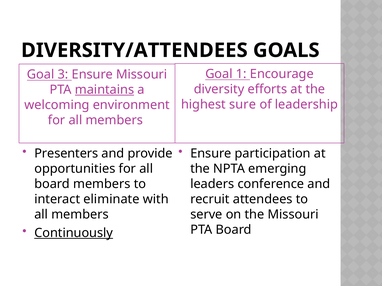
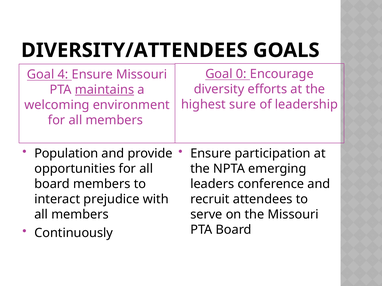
1: 1 -> 0
3: 3 -> 4
Presenters: Presenters -> Population
eliminate: eliminate -> prejudice
Continuously underline: present -> none
